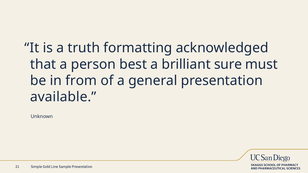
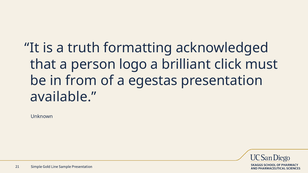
best: best -> logo
sure: sure -> click
general: general -> egestas
